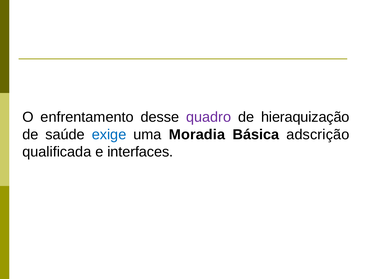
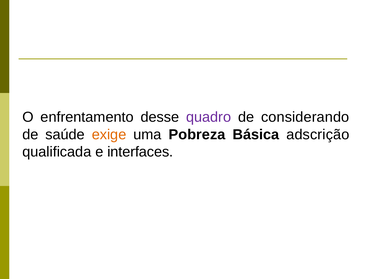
hieraquização: hieraquização -> considerando
exige colour: blue -> orange
Moradia: Moradia -> Pobreza
